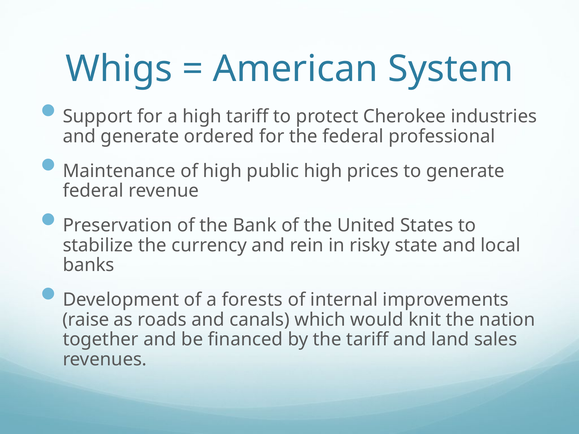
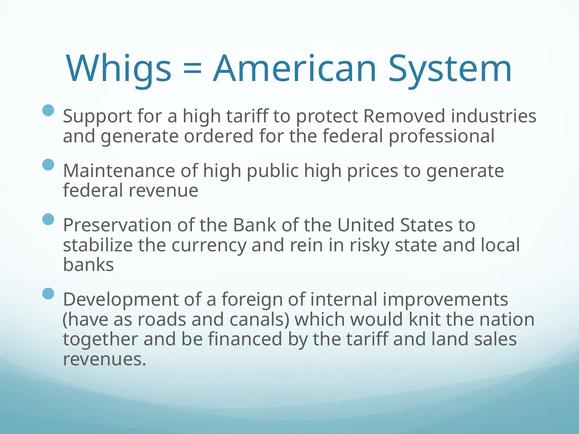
Cherokee: Cherokee -> Removed
forests: forests -> foreign
raise: raise -> have
